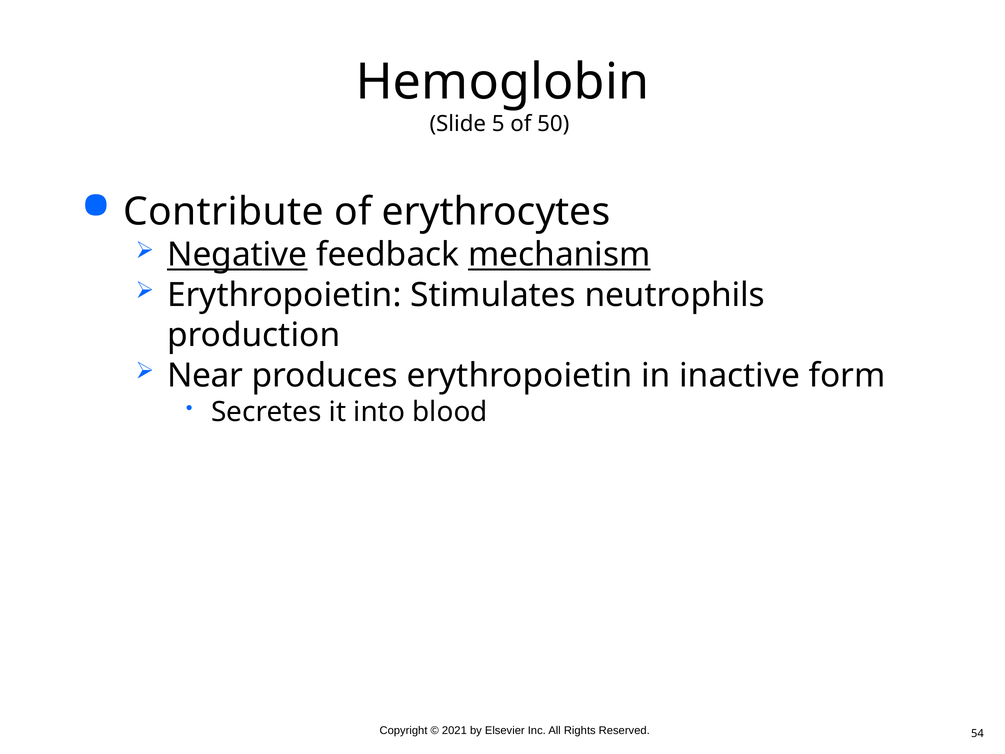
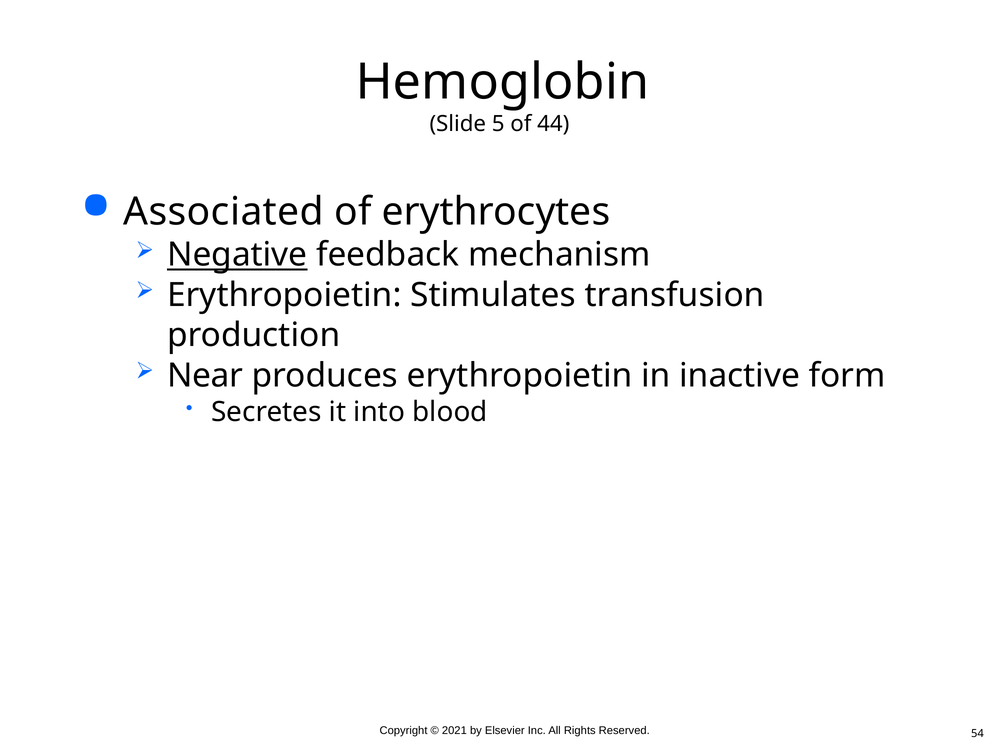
50: 50 -> 44
Contribute: Contribute -> Associated
mechanism underline: present -> none
neutrophils: neutrophils -> transfusion
